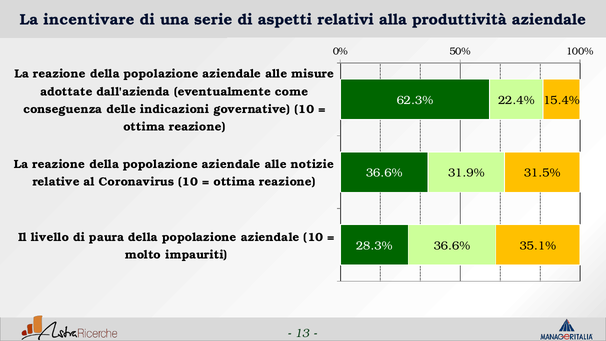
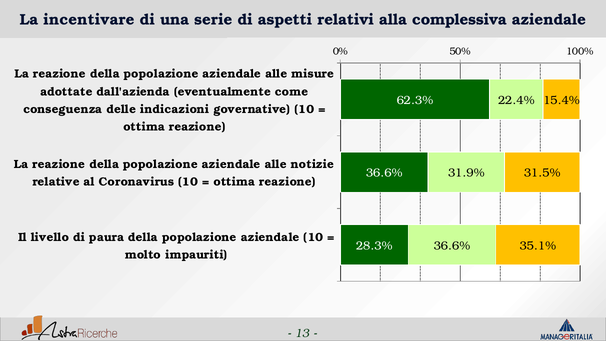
produttività: produttività -> complessiva
